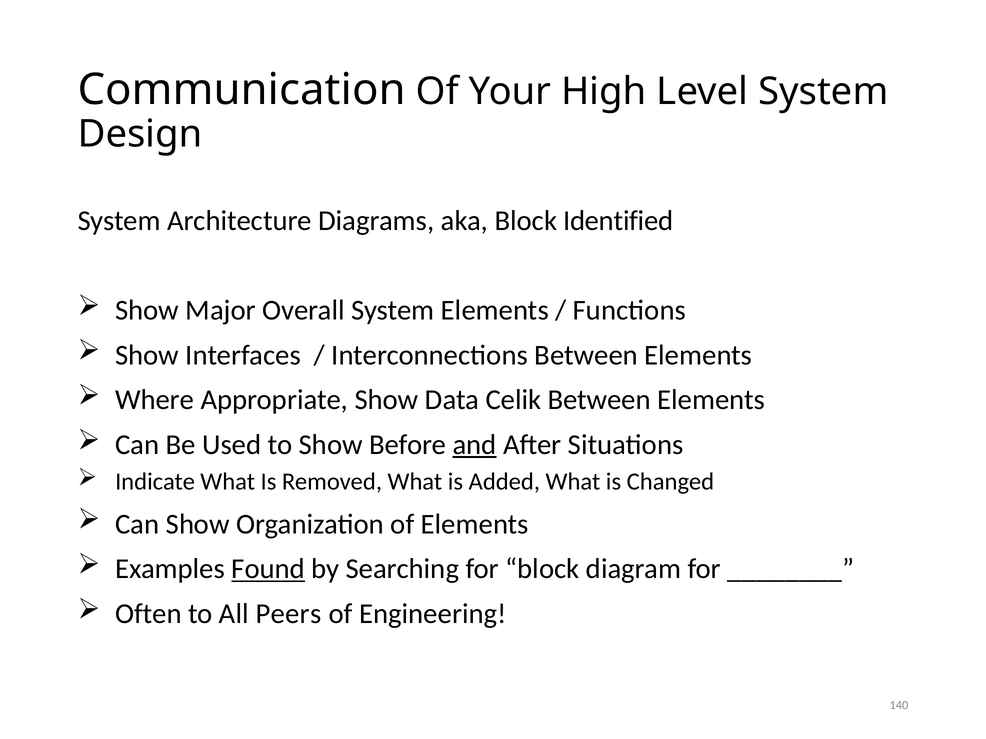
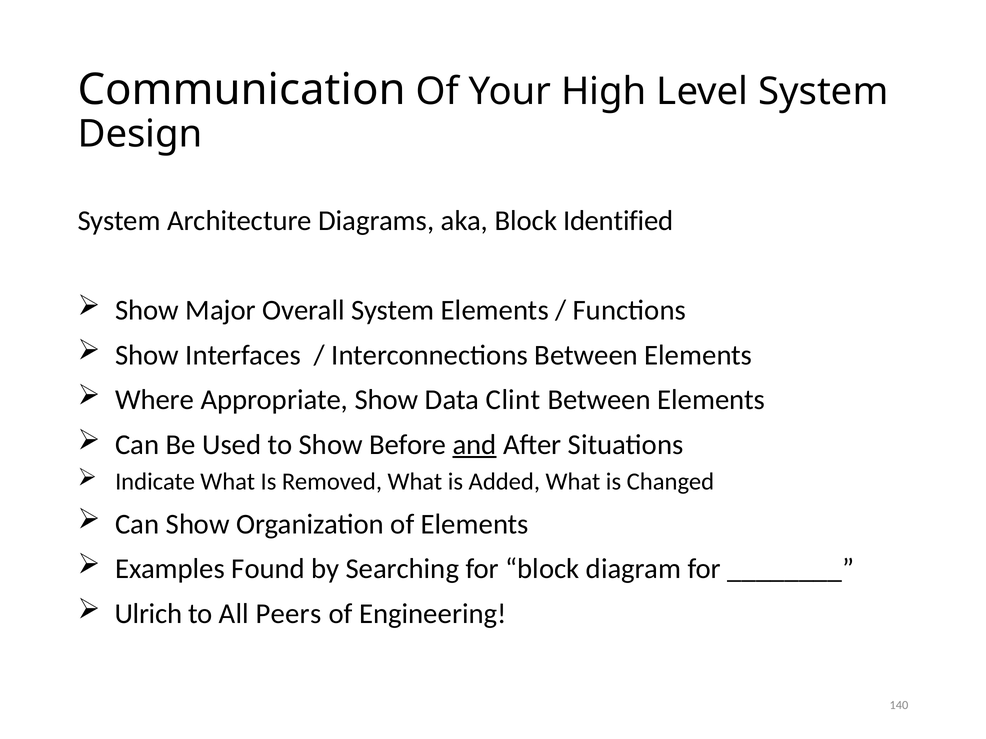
Celik: Celik -> Clint
Found underline: present -> none
Often: Often -> Ulrich
